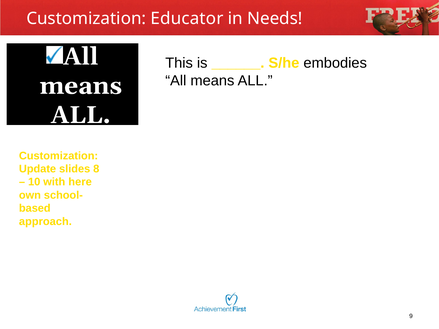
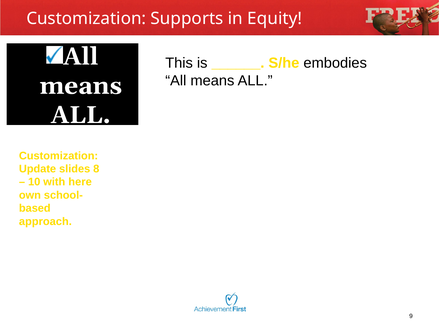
Educator: Educator -> Supports
Needs: Needs -> Equity
